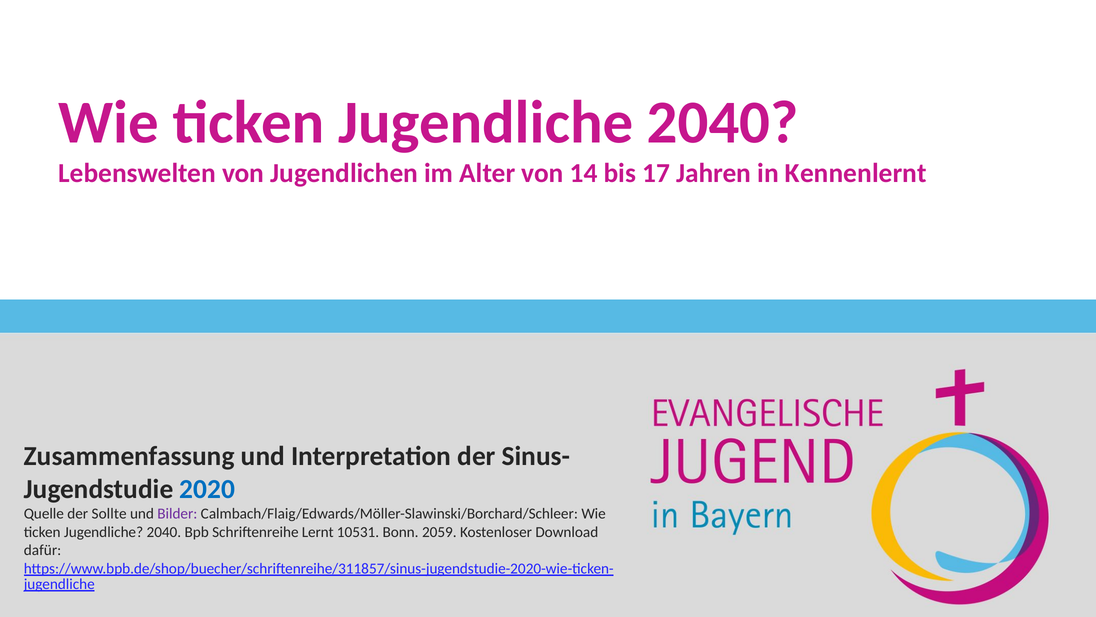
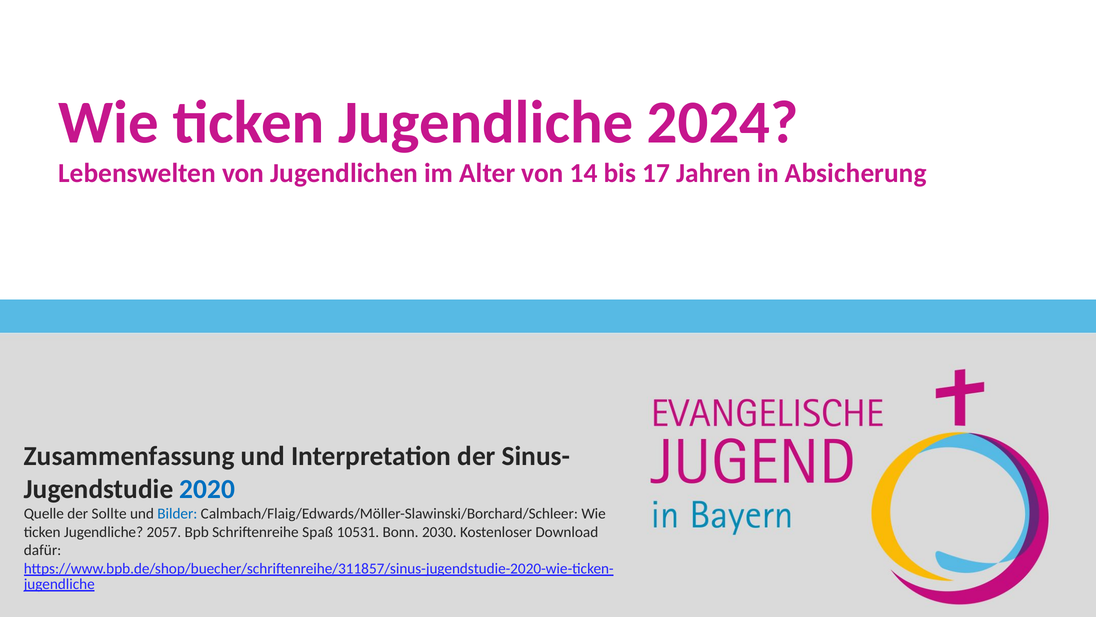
2040 at (723, 123): 2040 -> 2024
Kennenlernt: Kennenlernt -> Absicherung
Bilder colour: purple -> blue
2040 at (164, 532): 2040 -> 2057
Lernt: Lernt -> Spaß
2059: 2059 -> 2030
